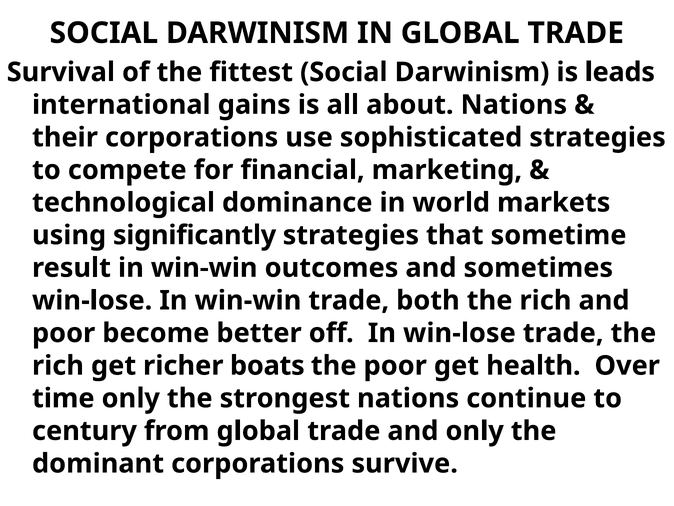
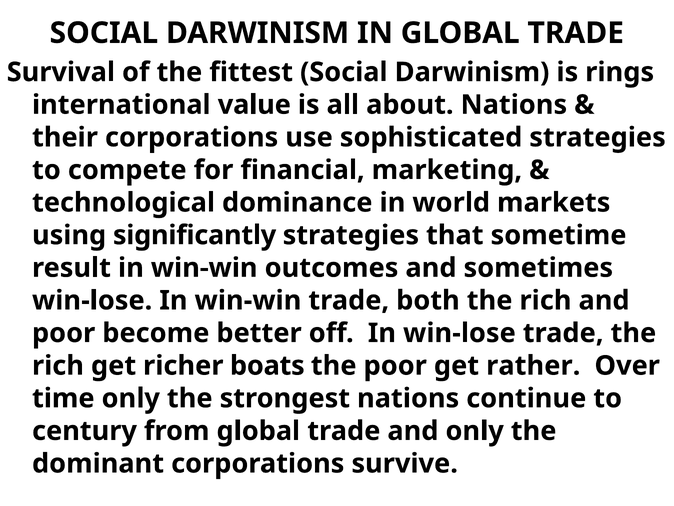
leads: leads -> rings
gains: gains -> value
health: health -> rather
